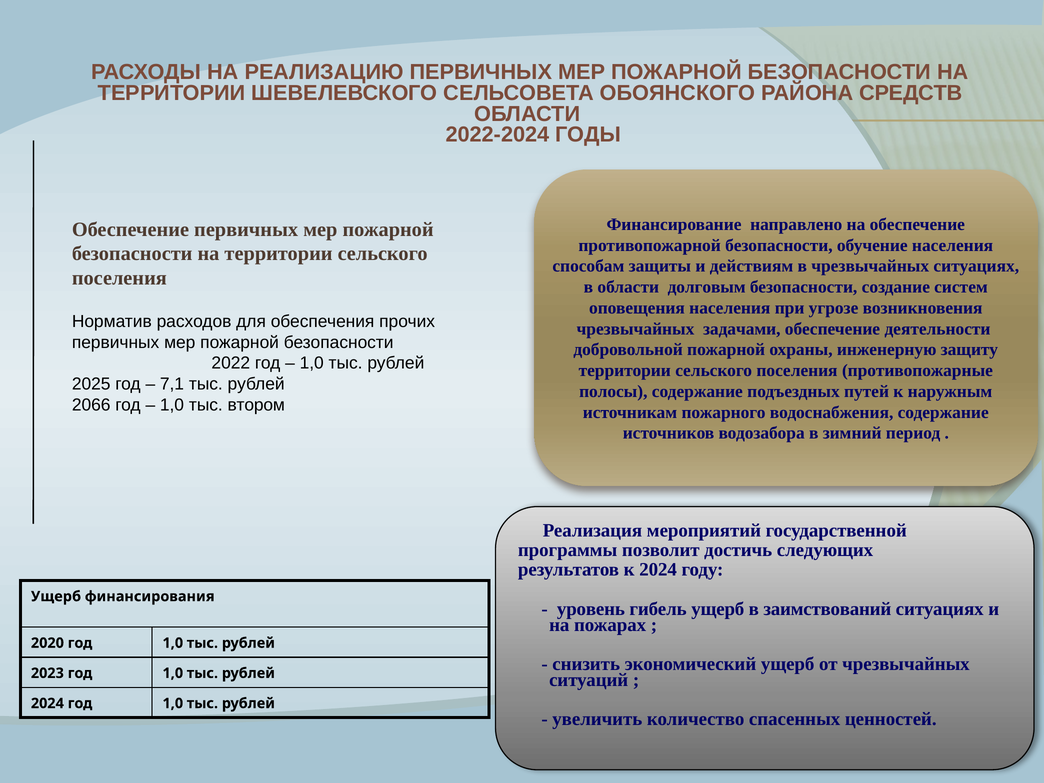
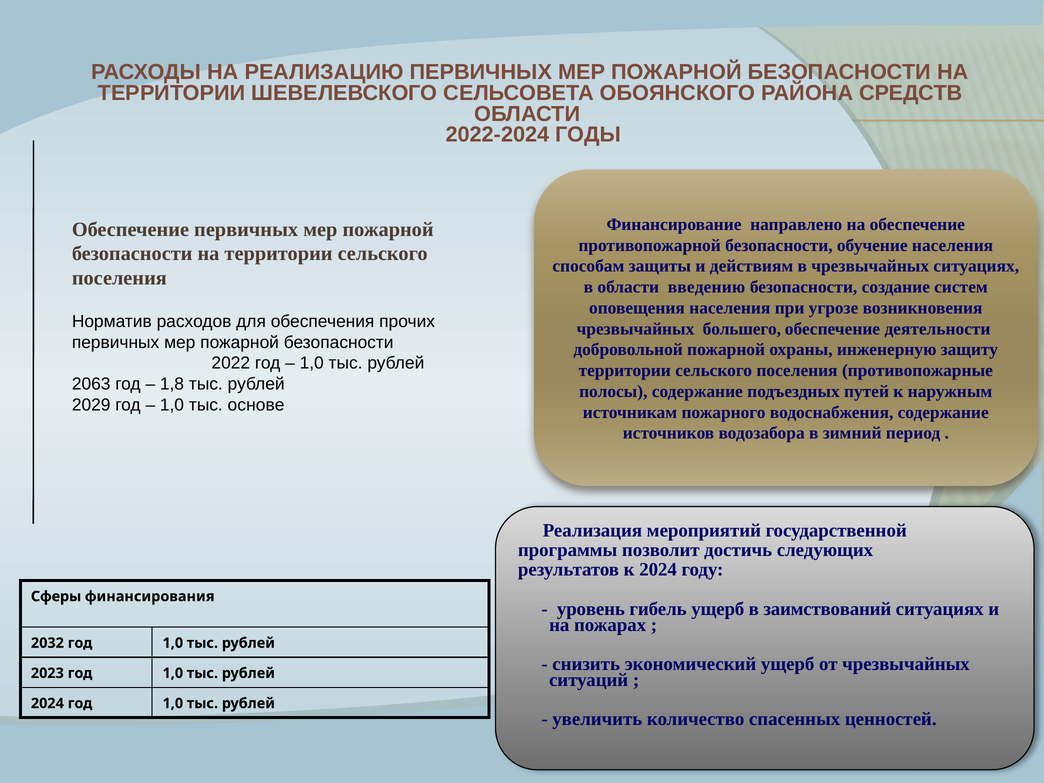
долговым: долговым -> введению
задачами: задачами -> большего
2025: 2025 -> 2063
7,1: 7,1 -> 1,8
2066: 2066 -> 2029
втором: втором -> основе
Ущерб at (56, 596): Ущерб -> Сферы
2020: 2020 -> 2032
